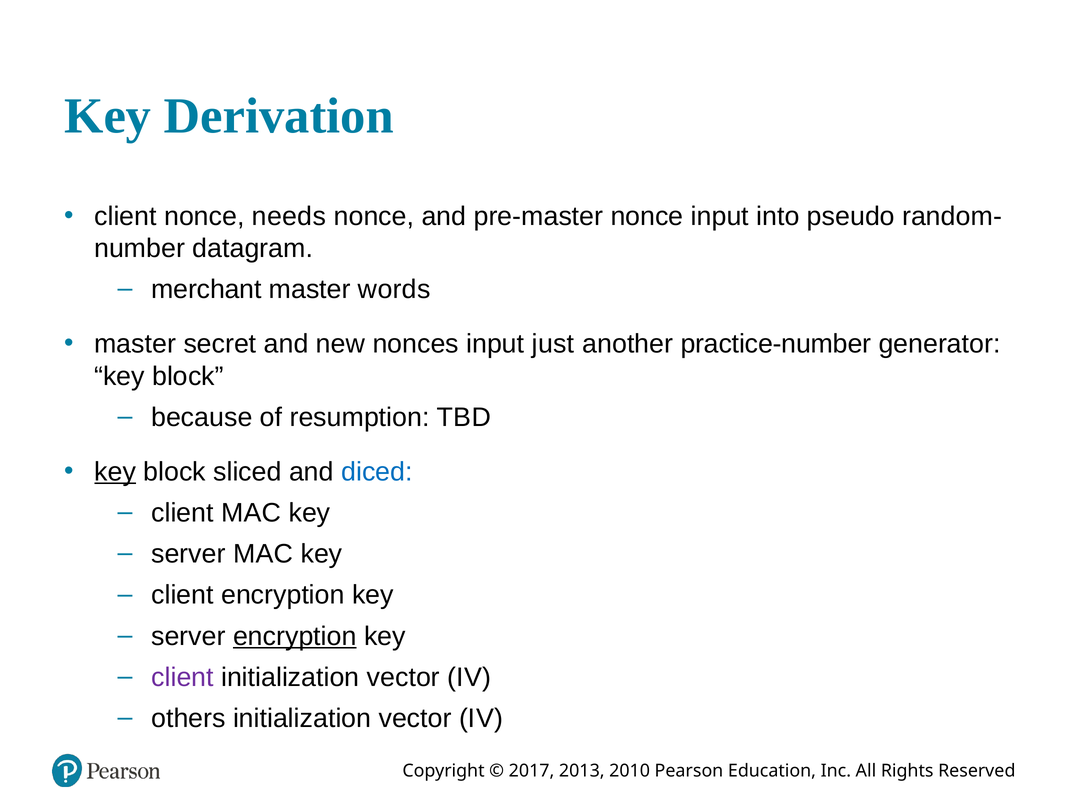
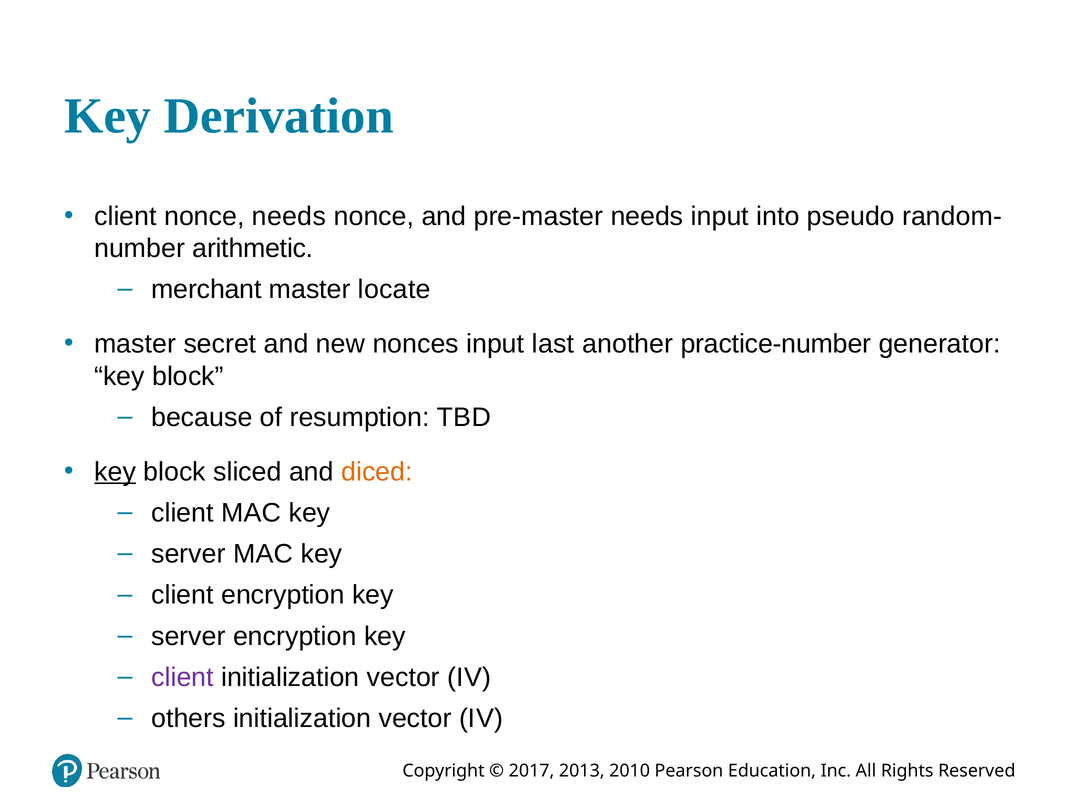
pre-master nonce: nonce -> needs
datagram: datagram -> arithmetic
words: words -> locate
just: just -> last
diced colour: blue -> orange
encryption at (295, 636) underline: present -> none
